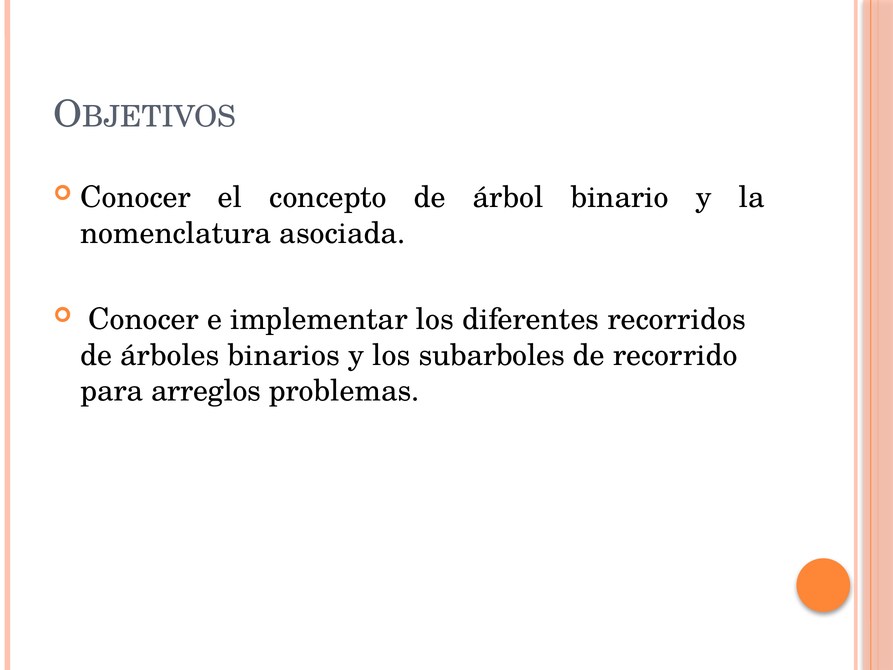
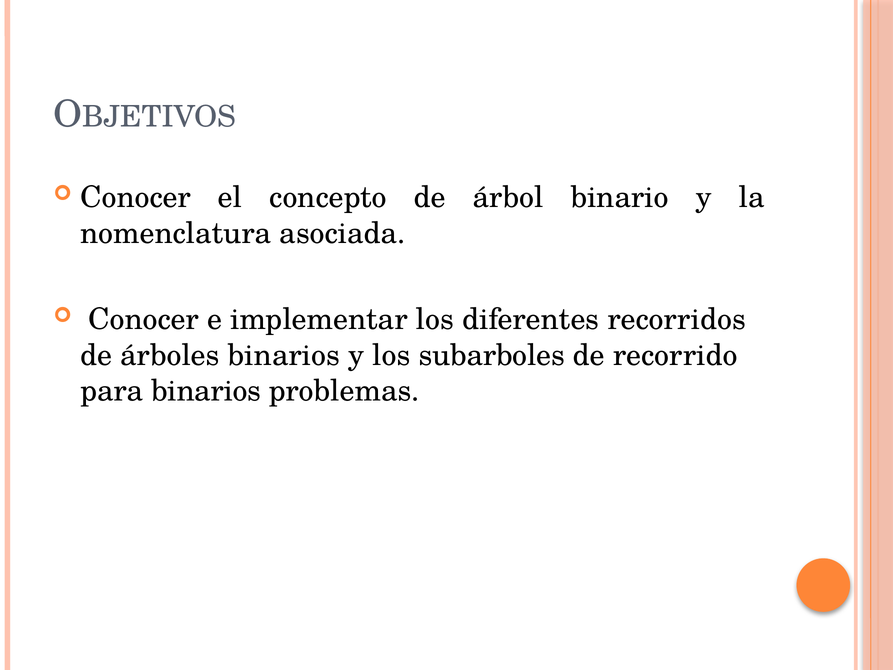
para arreglos: arreglos -> binarios
